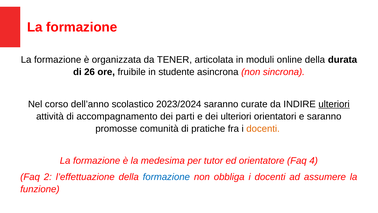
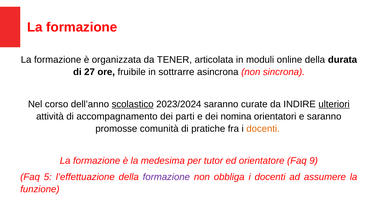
26: 26 -> 27
studente: studente -> sottrarre
scolastico underline: none -> present
dei ulteriori: ulteriori -> nomina
4: 4 -> 9
2: 2 -> 5
formazione at (166, 177) colour: blue -> purple
